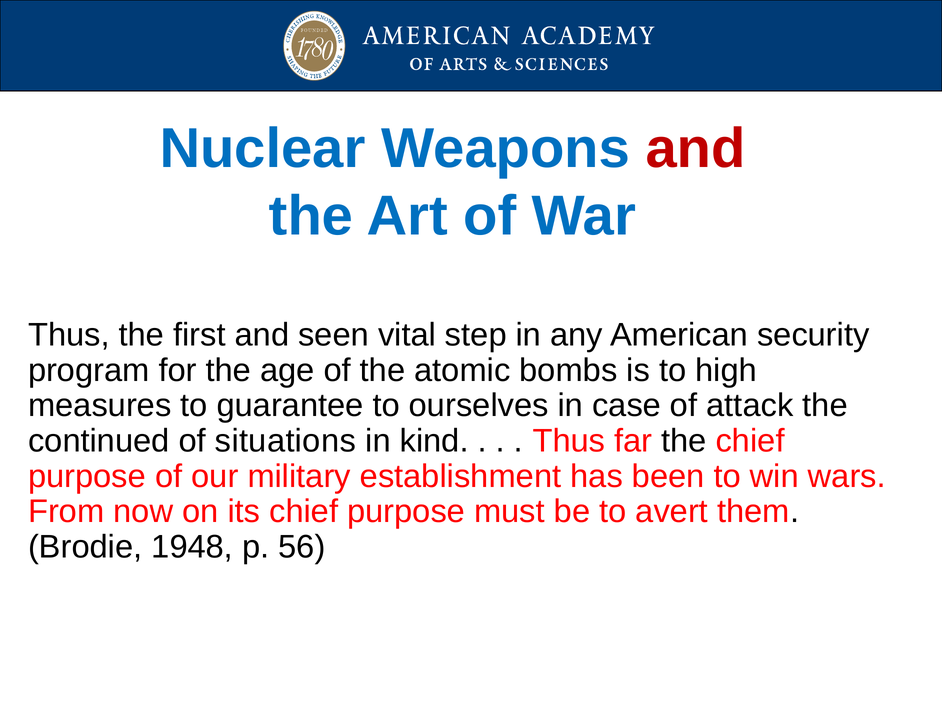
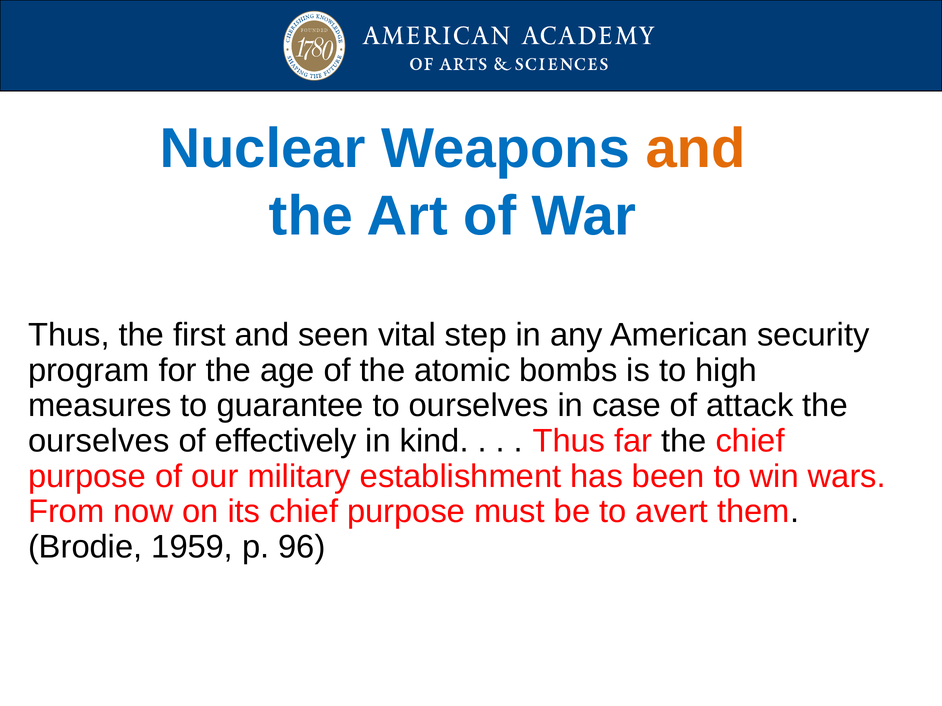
and at (695, 149) colour: red -> orange
continued at (99, 441): continued -> ourselves
situations: situations -> effectively
1948: 1948 -> 1959
56: 56 -> 96
